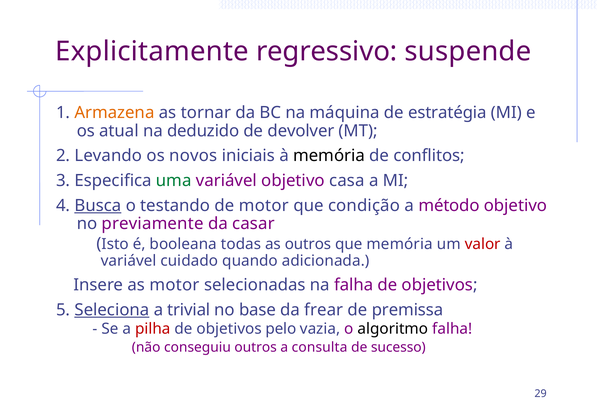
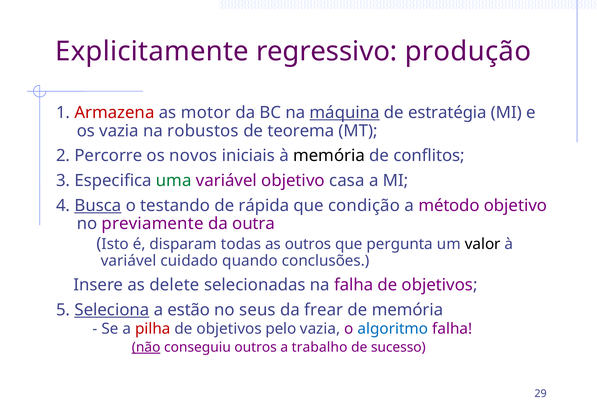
suspende: suspende -> produção
Armazena colour: orange -> red
tornar: tornar -> motor
máquina underline: none -> present
os atual: atual -> vazia
deduzido: deduzido -> robustos
devolver: devolver -> teorema
Levando: Levando -> Percorre
de motor: motor -> rápida
casar: casar -> outra
booleana: booleana -> disparam
que memória: memória -> pergunta
valor colour: red -> black
adicionada: adicionada -> conclusões
as motor: motor -> delete
trivial: trivial -> estão
base: base -> seus
de premissa: premissa -> memória
algoritmo colour: black -> blue
não underline: none -> present
consulta: consulta -> trabalho
